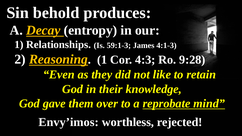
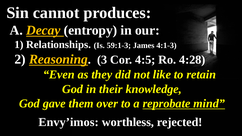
behold: behold -> cannot
1 at (102, 60): 1 -> 3
4:3: 4:3 -> 4:5
9:28: 9:28 -> 4:28
